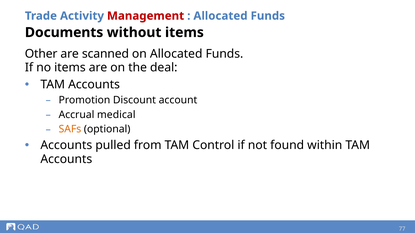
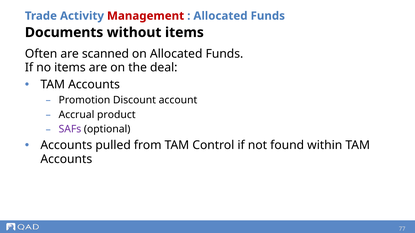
Other: Other -> Often
medical: medical -> product
SAFs colour: orange -> purple
